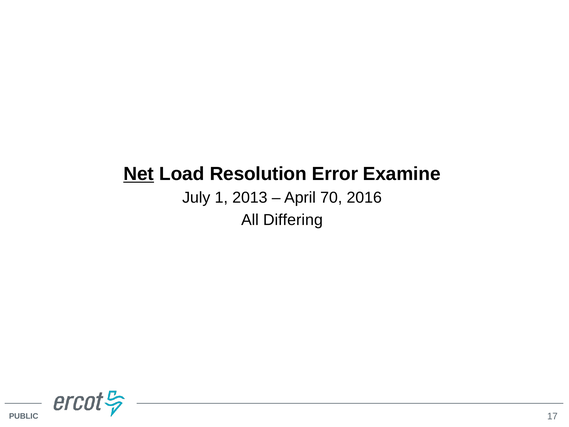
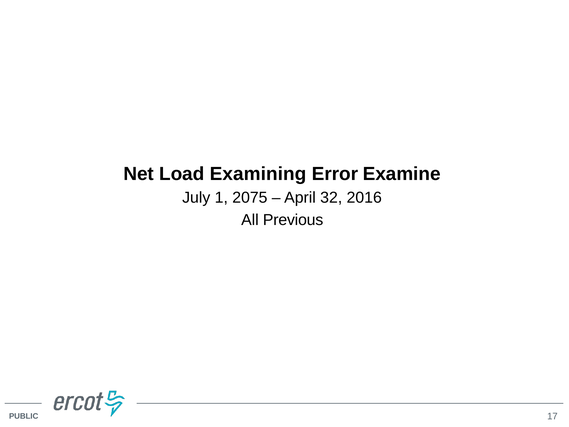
Net underline: present -> none
Resolution: Resolution -> Examining
2013: 2013 -> 2075
70: 70 -> 32
Differing: Differing -> Previous
